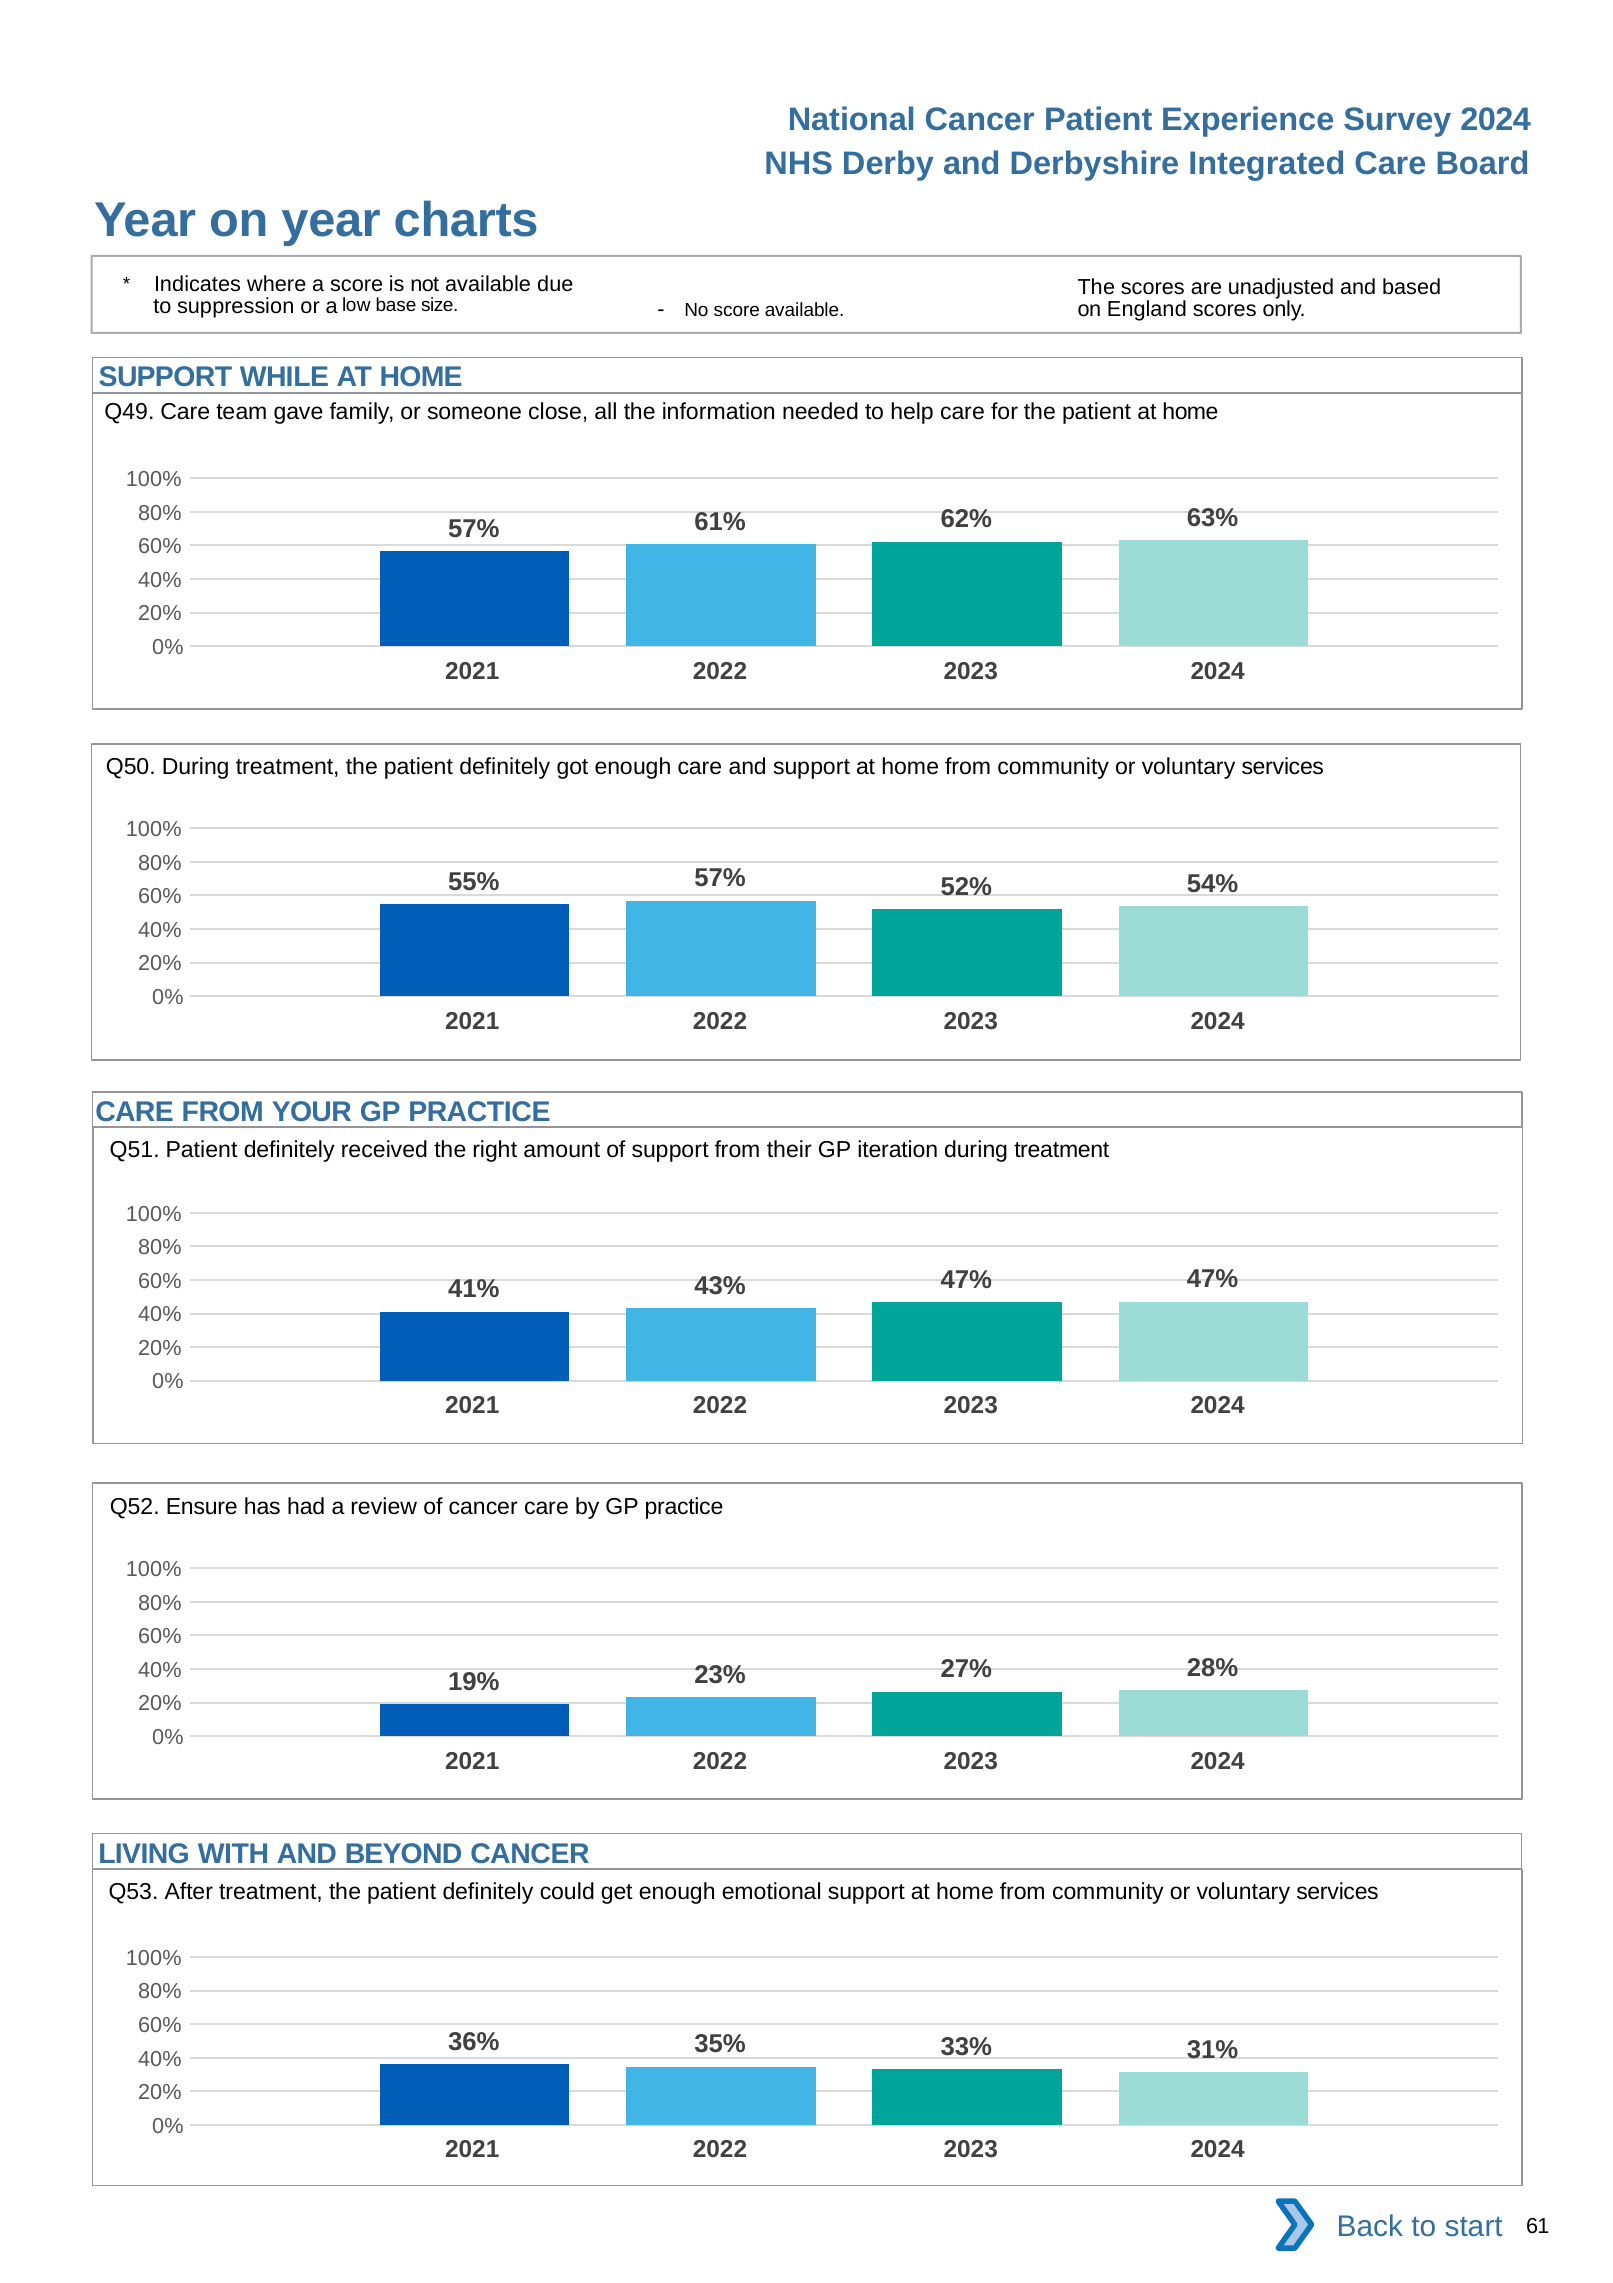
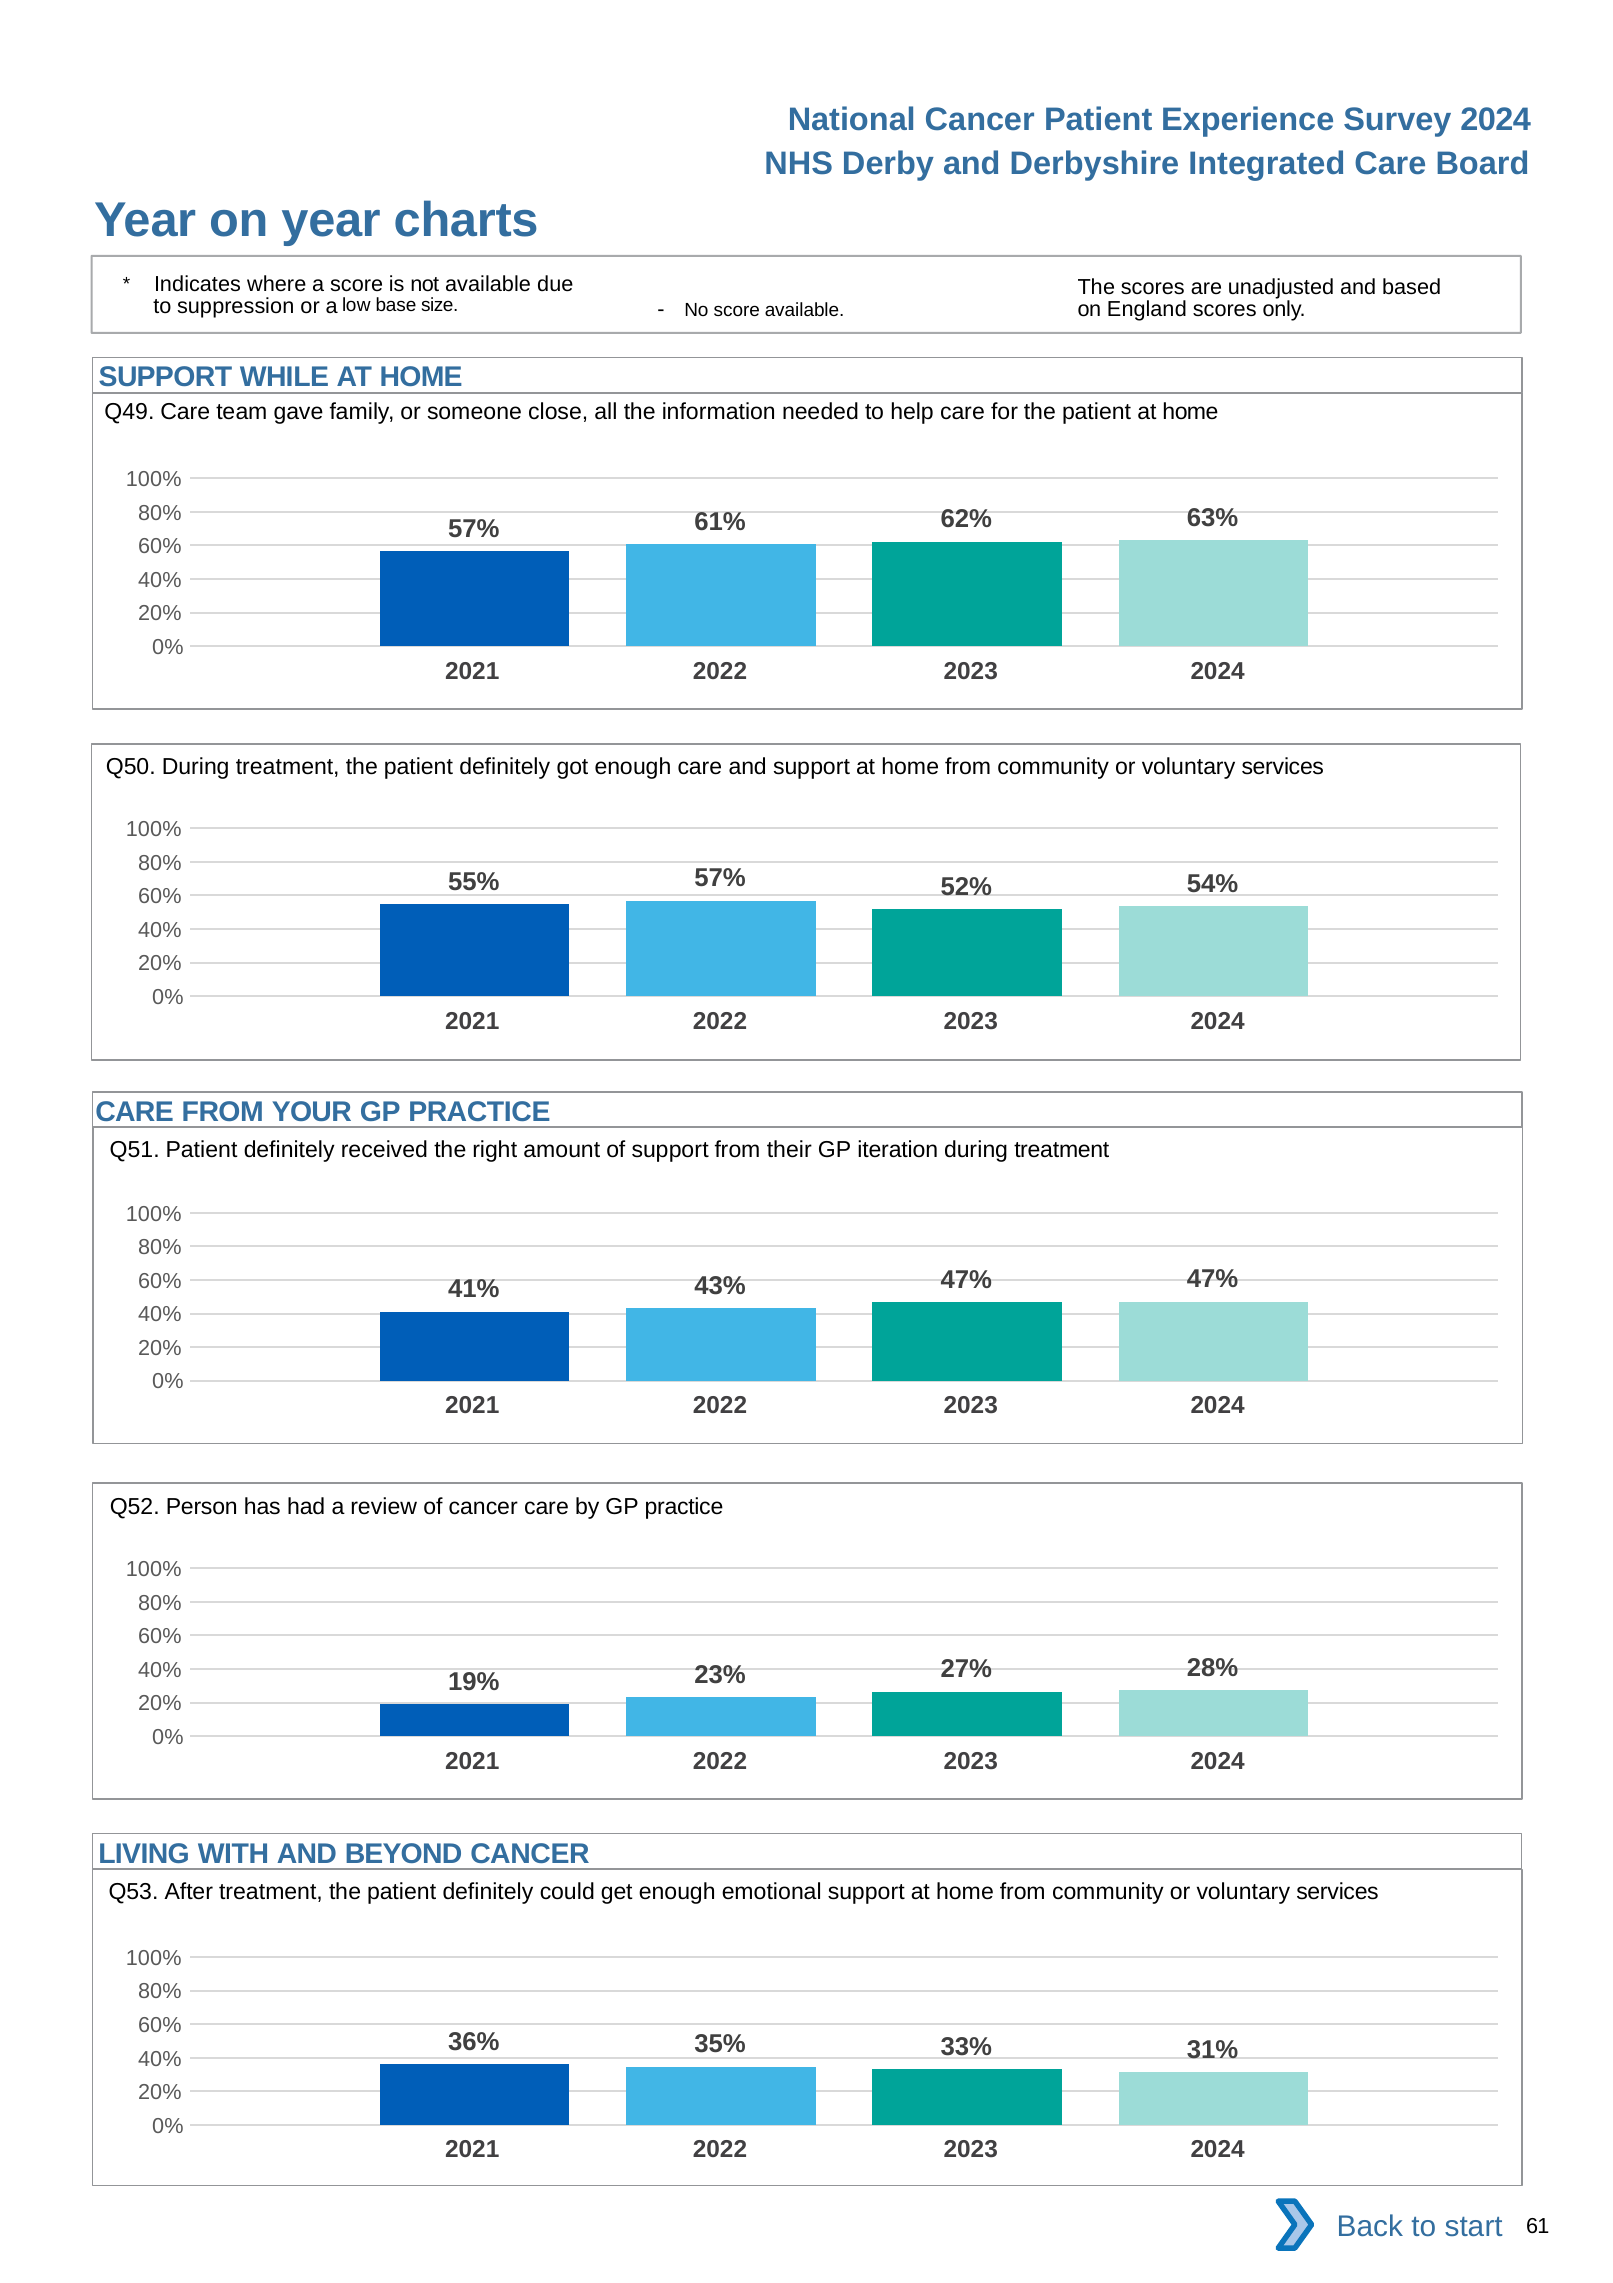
Ensure: Ensure -> Person
